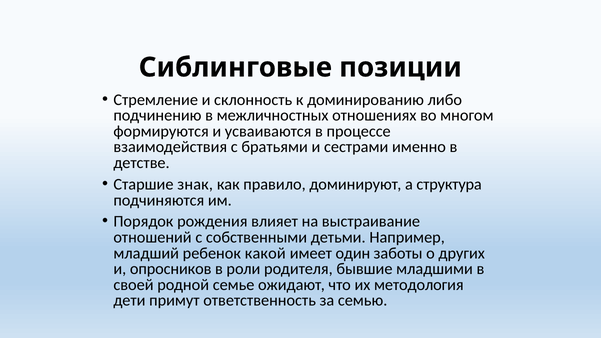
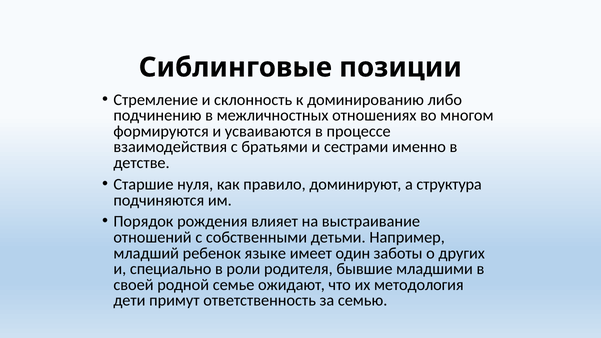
знак: знак -> нуля
какой: какой -> языке
опросников: опросников -> специально
